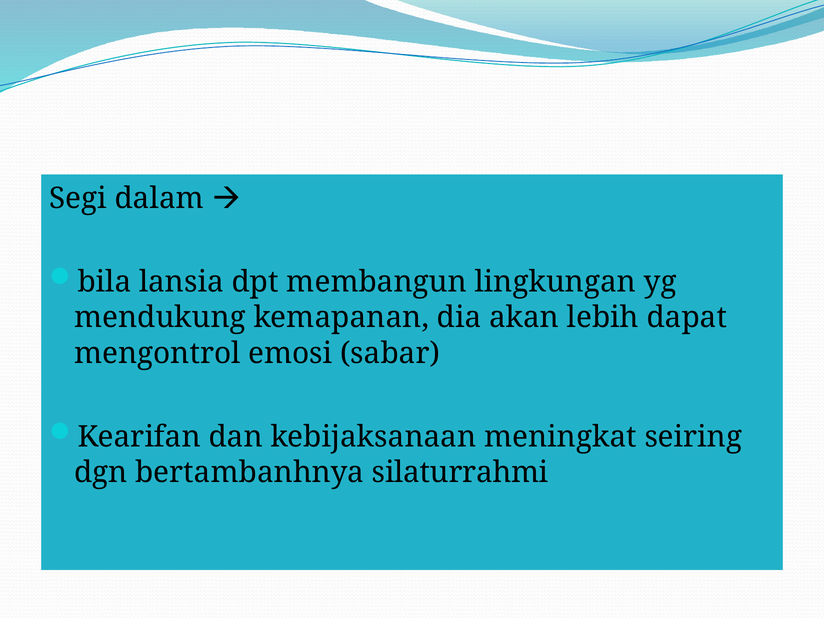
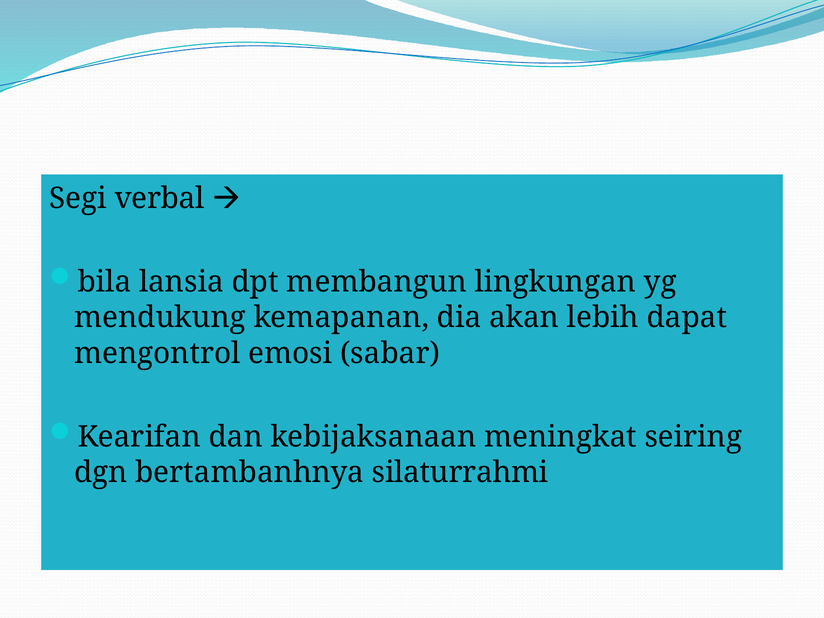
dalam: dalam -> verbal
